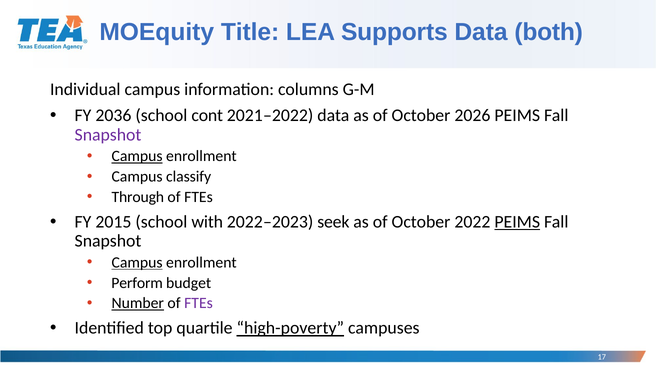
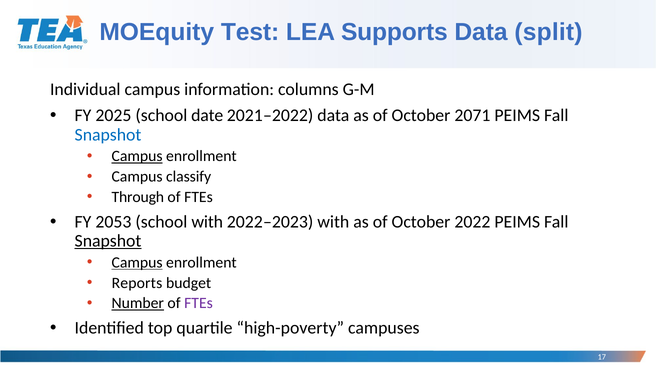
Title: Title -> Test
both: both -> split
2036: 2036 -> 2025
cont: cont -> date
2026: 2026 -> 2071
Snapshot at (108, 135) colour: purple -> blue
2015: 2015 -> 2053
2022–2023 seek: seek -> with
PEIMS at (517, 222) underline: present -> none
Snapshot at (108, 241) underline: none -> present
Perform: Perform -> Reports
high-poverty underline: present -> none
